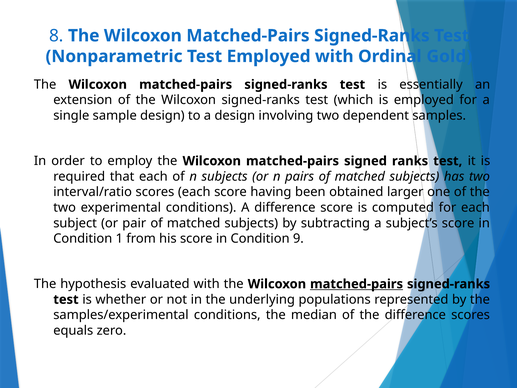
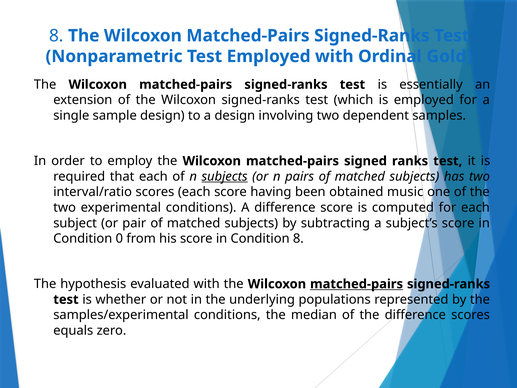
subjects at (225, 176) underline: none -> present
larger: larger -> music
1: 1 -> 0
Condition 9: 9 -> 8
